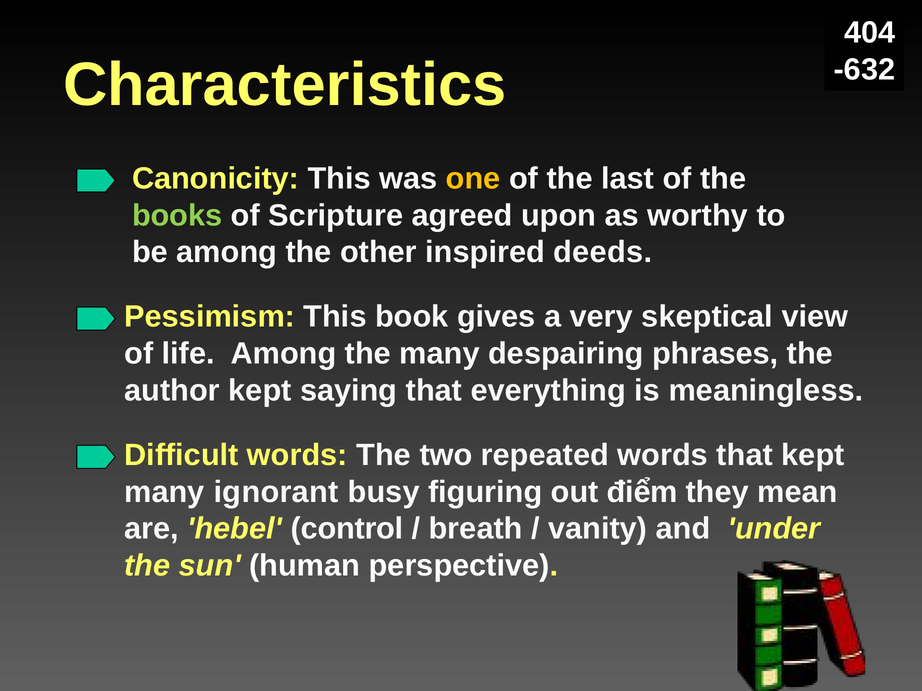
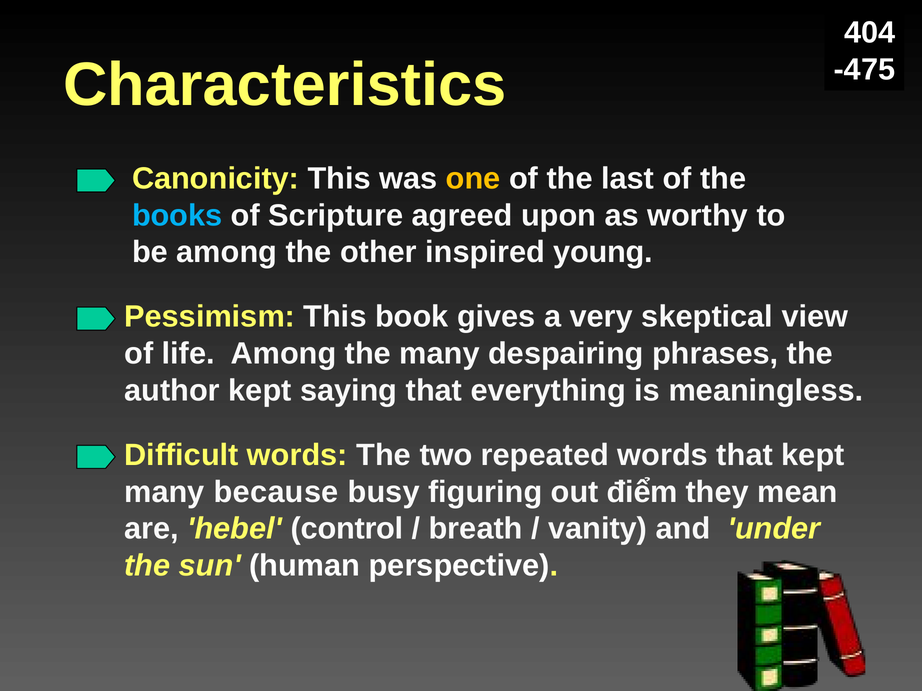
-632: -632 -> -475
books colour: light green -> light blue
deeds: deeds -> young
ignorant: ignorant -> because
